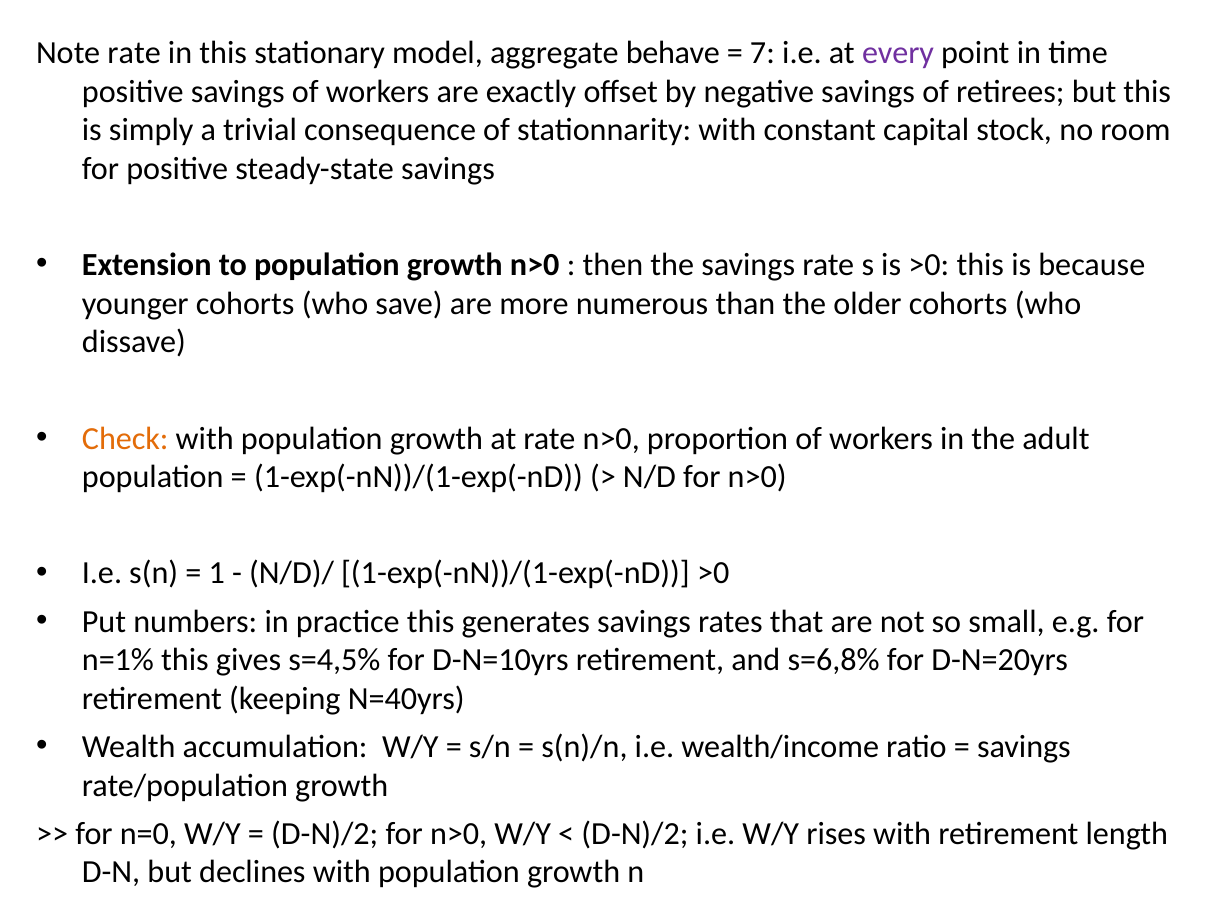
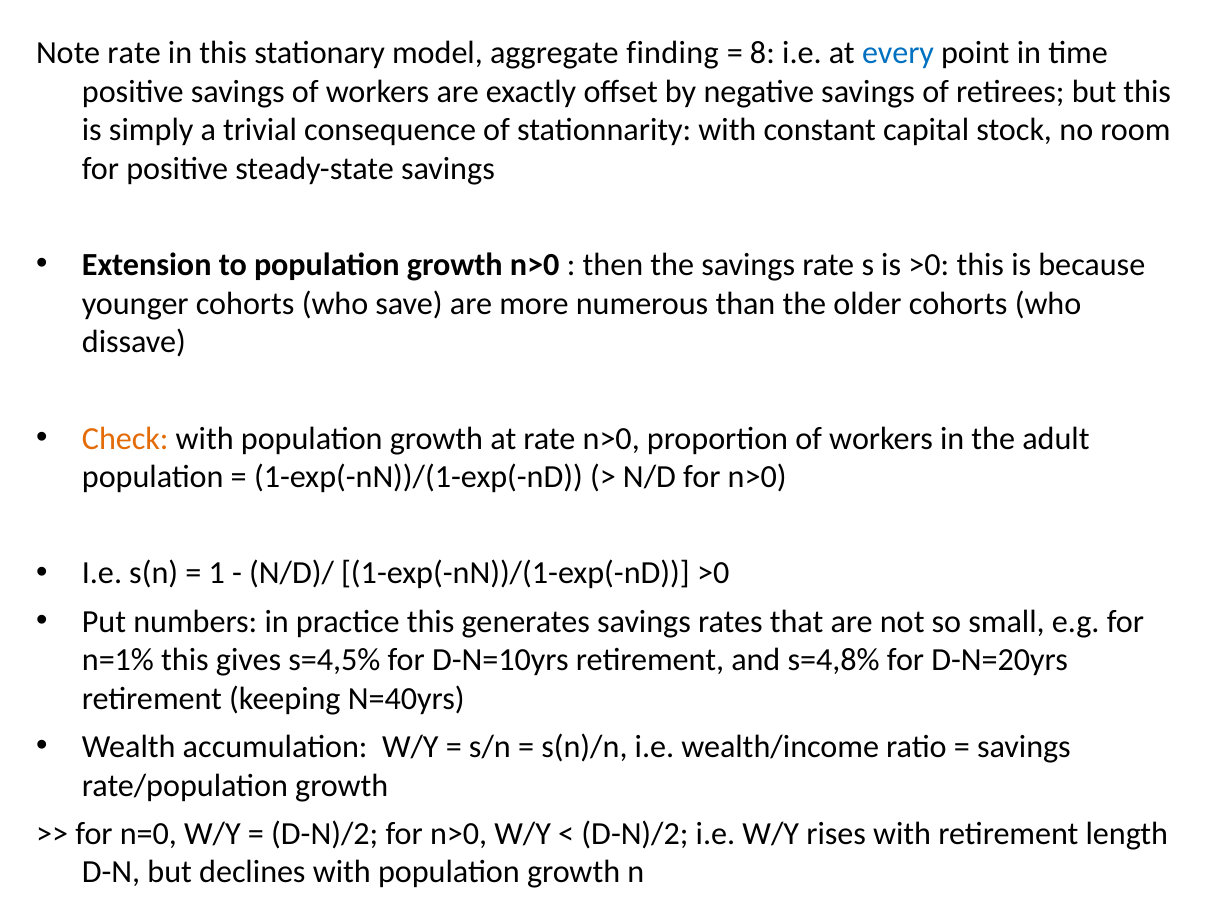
behave: behave -> finding
7: 7 -> 8
every colour: purple -> blue
s=6,8%: s=6,8% -> s=4,8%
